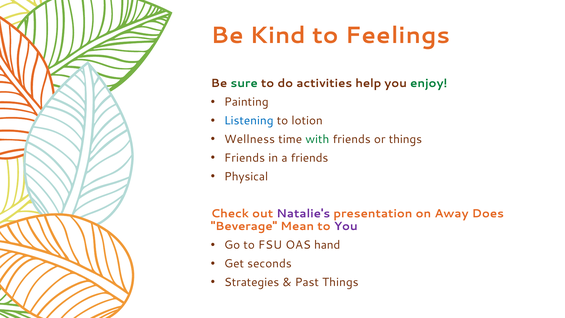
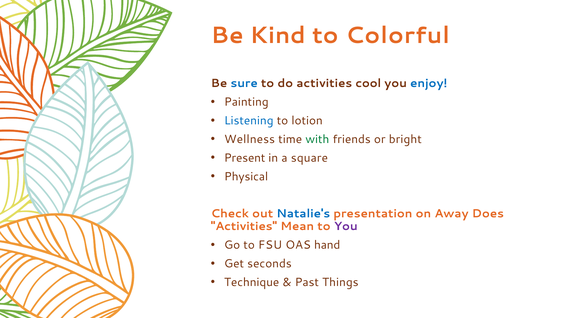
Feelings: Feelings -> Colorful
sure colour: green -> blue
help: help -> cool
enjoy colour: green -> blue
or things: things -> bright
Friends at (245, 158): Friends -> Present
a friends: friends -> square
Natalie's colour: purple -> blue
Beverage at (244, 226): Beverage -> Activities
Strategies: Strategies -> Technique
